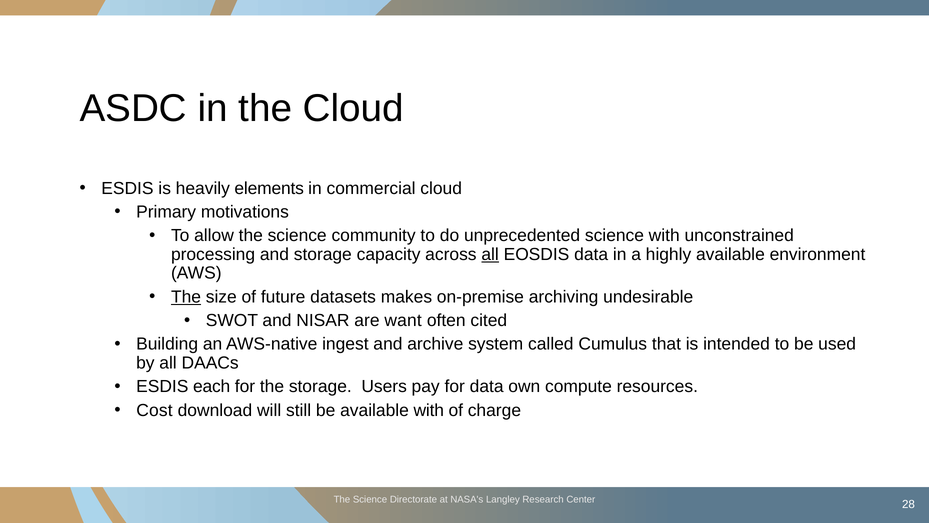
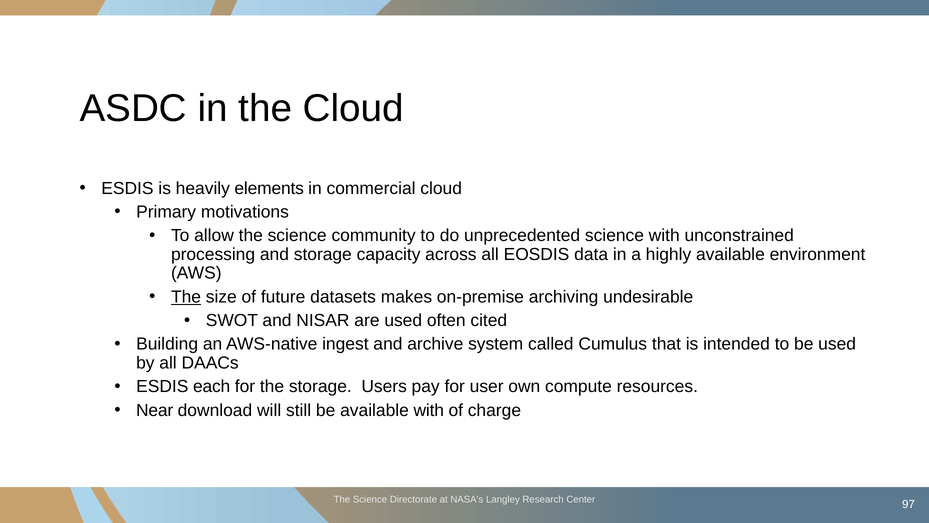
all at (490, 254) underline: present -> none
are want: want -> used
for data: data -> user
Cost: Cost -> Near
28: 28 -> 97
